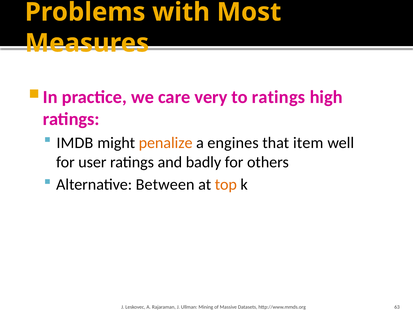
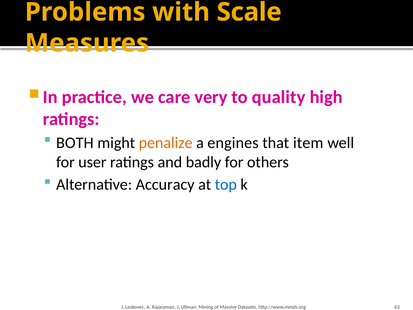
Most: Most -> Scale
to ratings: ratings -> quality
IMDB: IMDB -> BOTH
Between: Between -> Accuracy
top colour: orange -> blue
